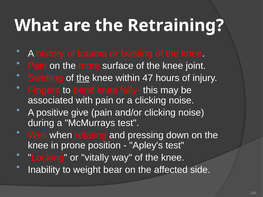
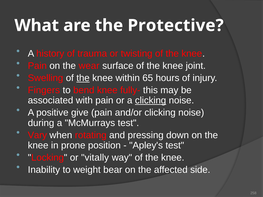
Retraining: Retraining -> Protective
more: more -> wear
47: 47 -> 65
clicking at (151, 101) underline: none -> present
Well: Well -> Vary
